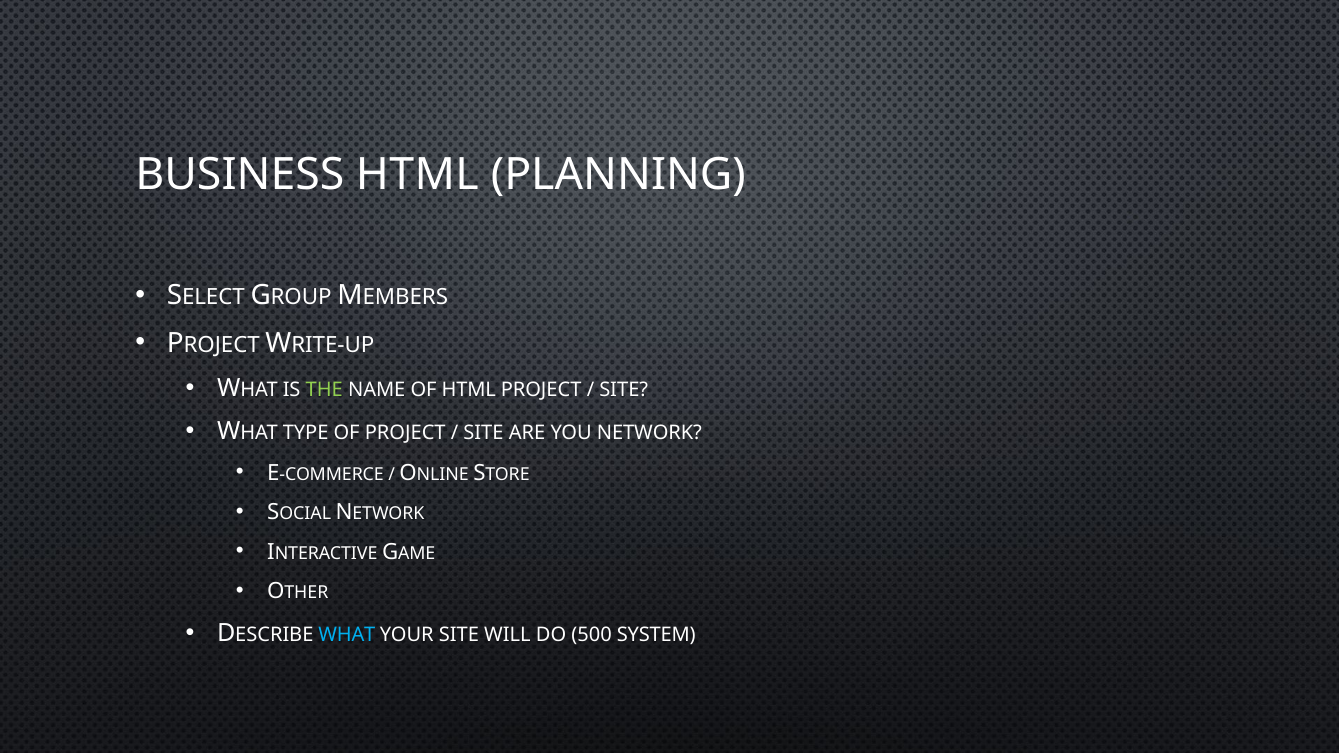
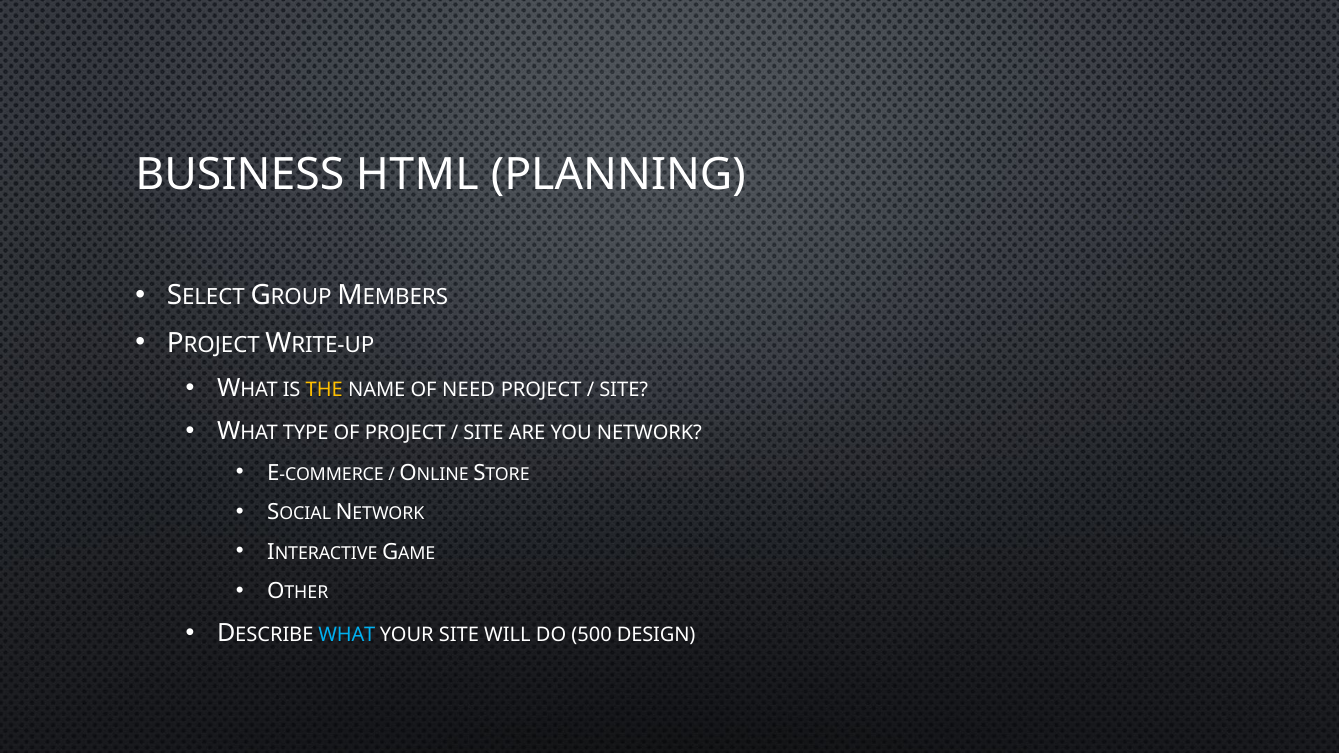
THE colour: light green -> yellow
OF HTML: HTML -> NEED
SYSTEM: SYSTEM -> DESIGN
